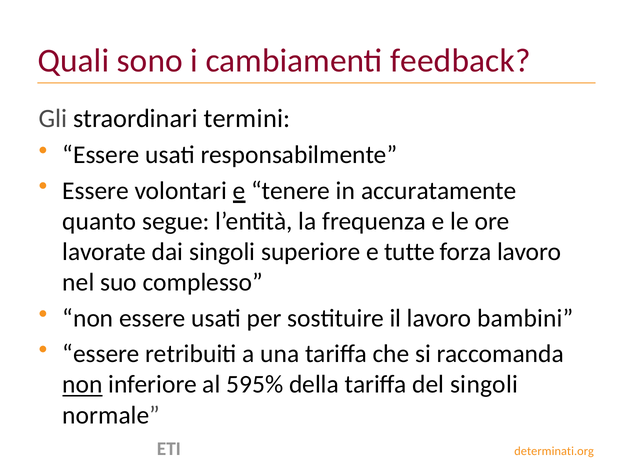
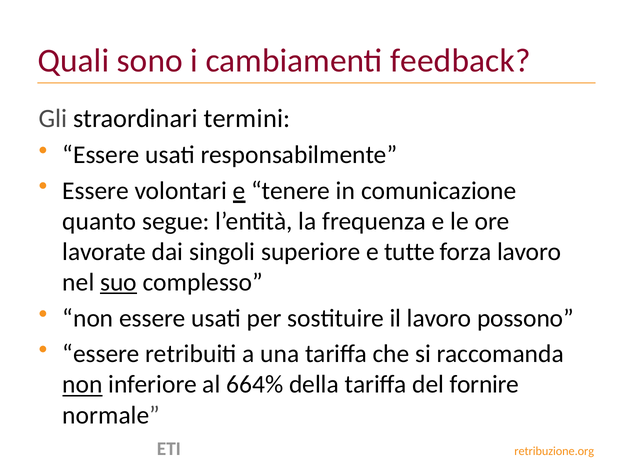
accuratamente: accuratamente -> comunicazione
suo underline: none -> present
bambini: bambini -> possono
595%: 595% -> 664%
del singoli: singoli -> fornire
determinati.org: determinati.org -> retribuzione.org
